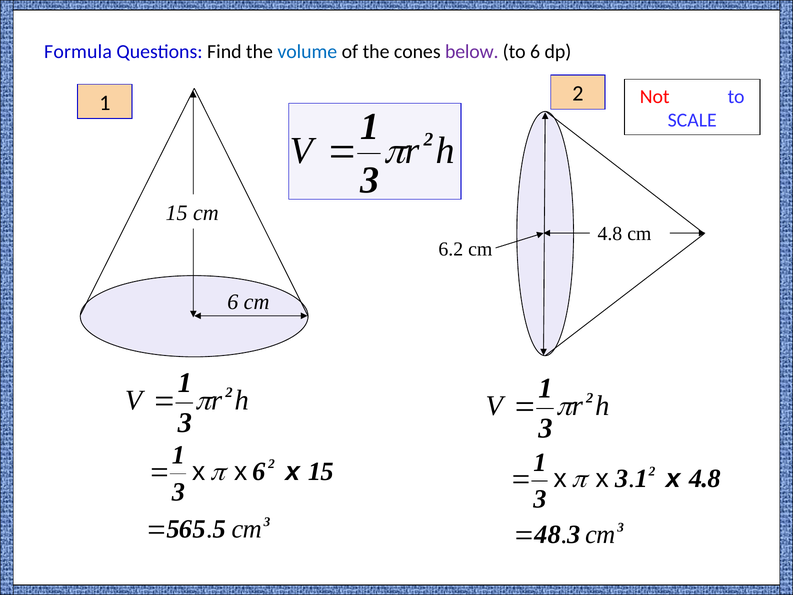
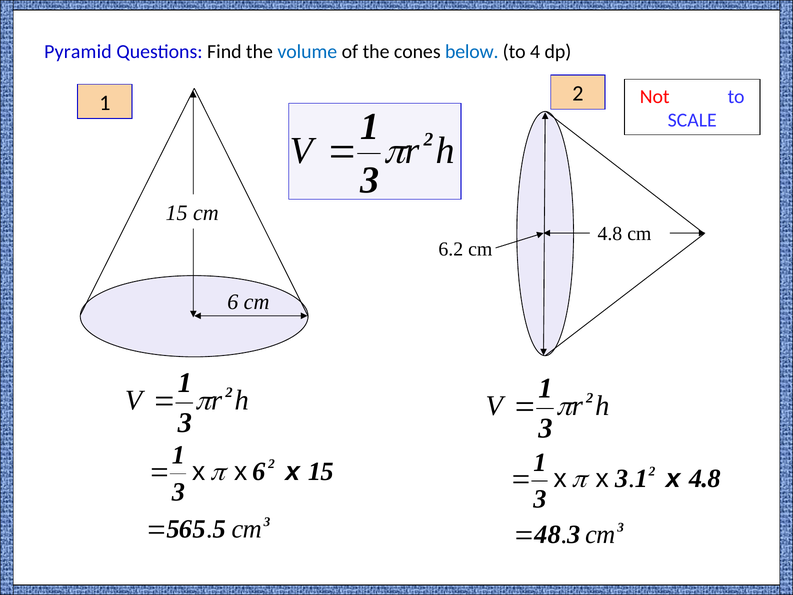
Formula: Formula -> Pyramid
below colour: purple -> blue
to 6: 6 -> 4
